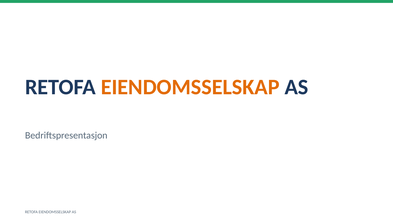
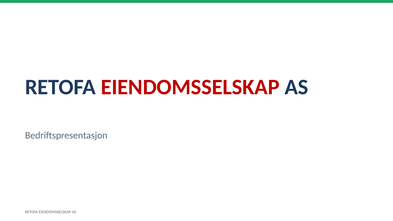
EIENDOMSSELSKAP at (190, 87) colour: orange -> red
